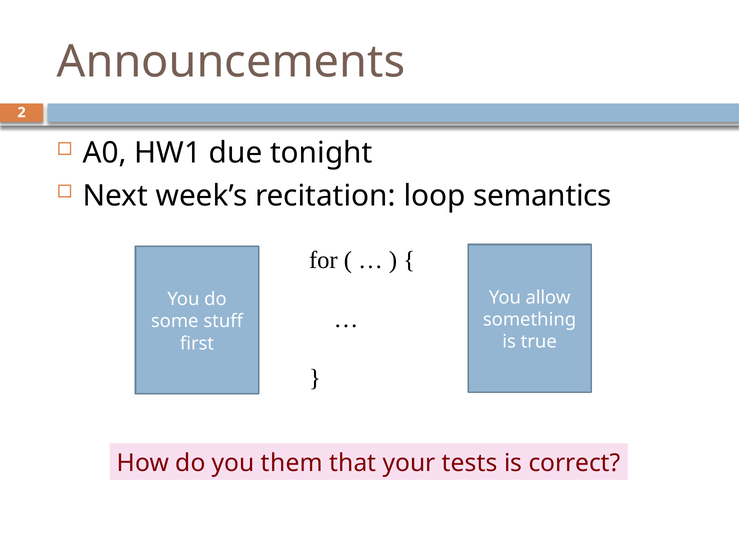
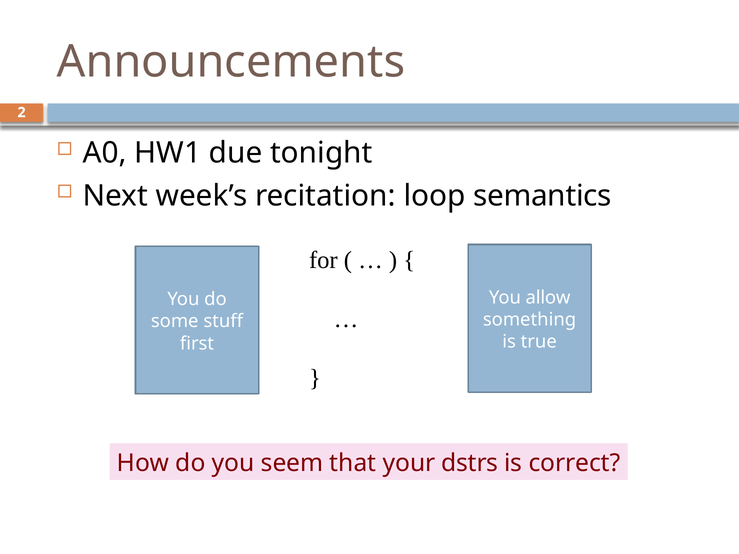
them: them -> seem
tests: tests -> dstrs
